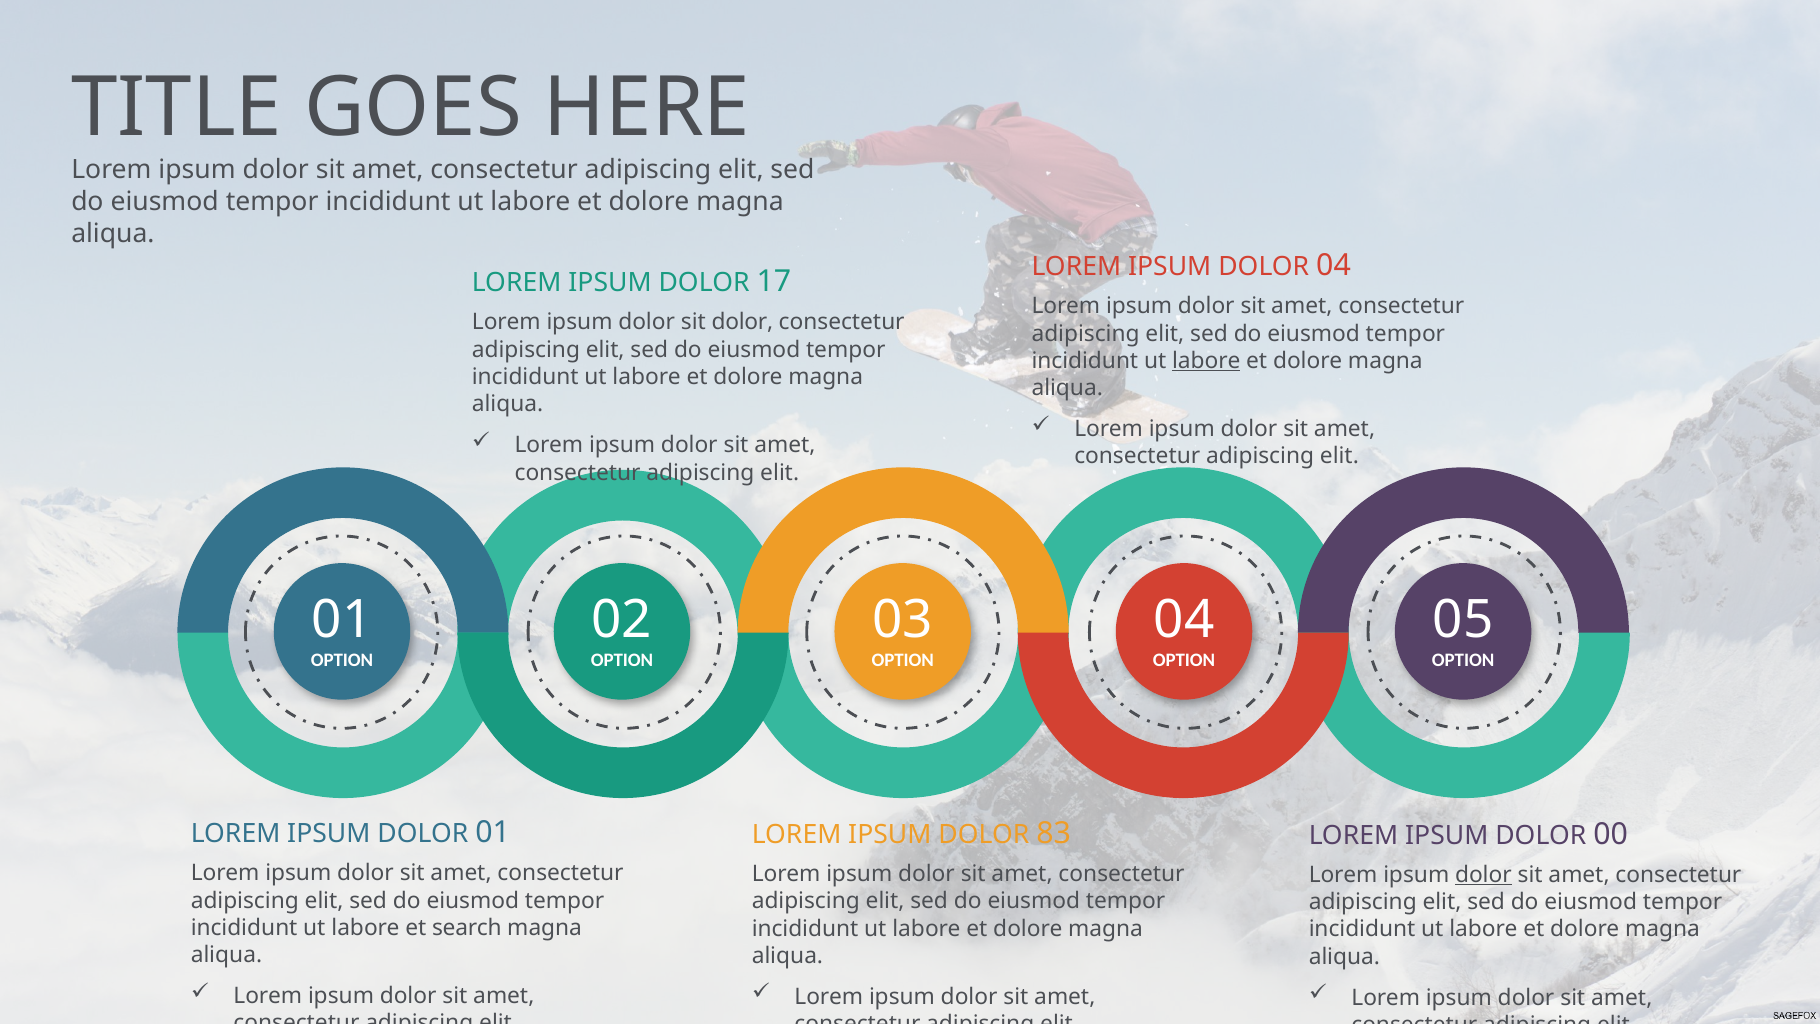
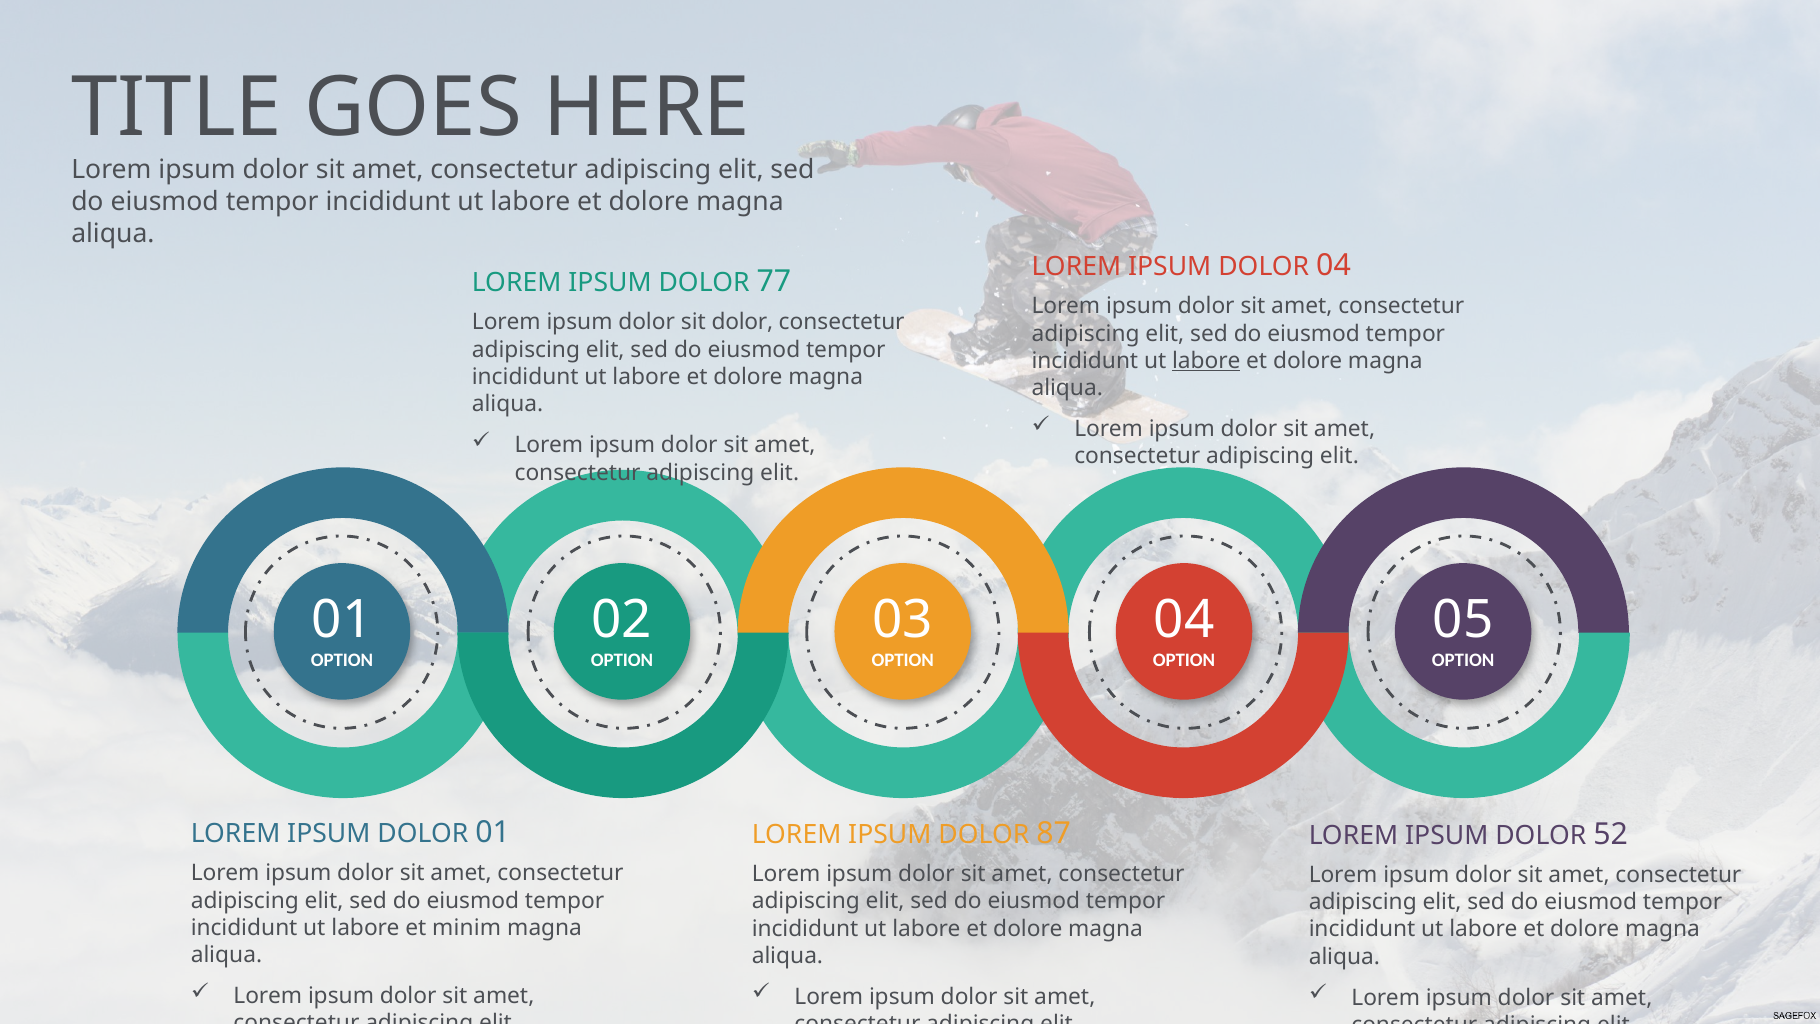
17: 17 -> 77
83: 83 -> 87
00: 00 -> 52
dolor at (1483, 875) underline: present -> none
search: search -> minim
